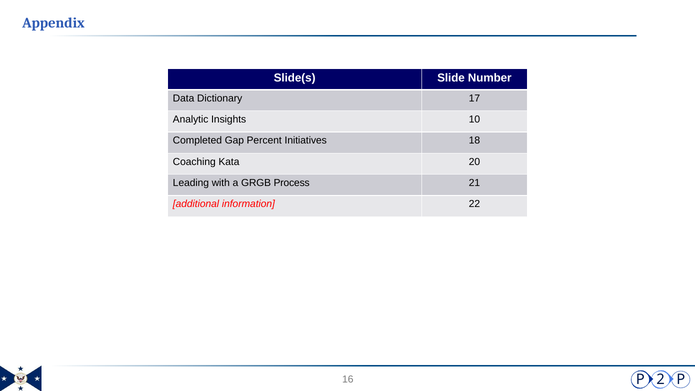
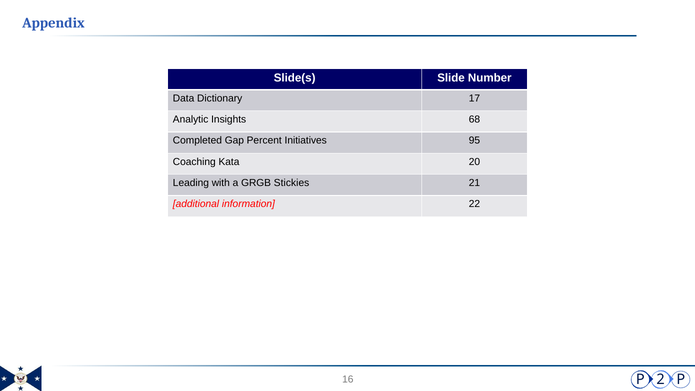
10: 10 -> 68
18: 18 -> 95
Process: Process -> Stickies
